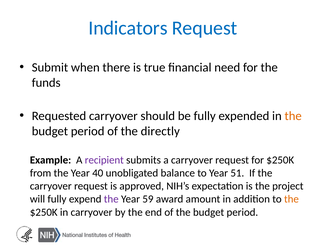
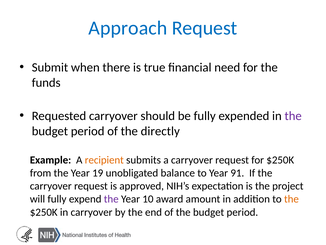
Indicators: Indicators -> Approach
the at (293, 116) colour: orange -> purple
recipient colour: purple -> orange
40: 40 -> 19
51: 51 -> 91
59: 59 -> 10
